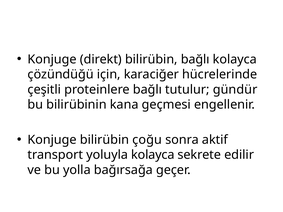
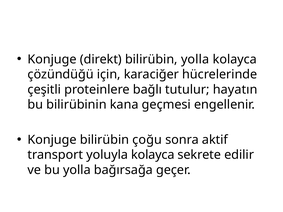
bilirübin bağlı: bağlı -> yolla
gündür: gündür -> hayatın
